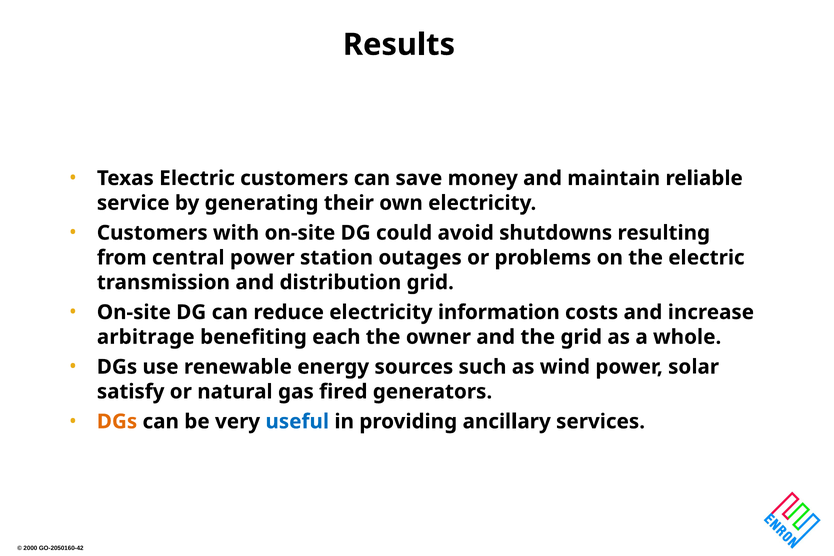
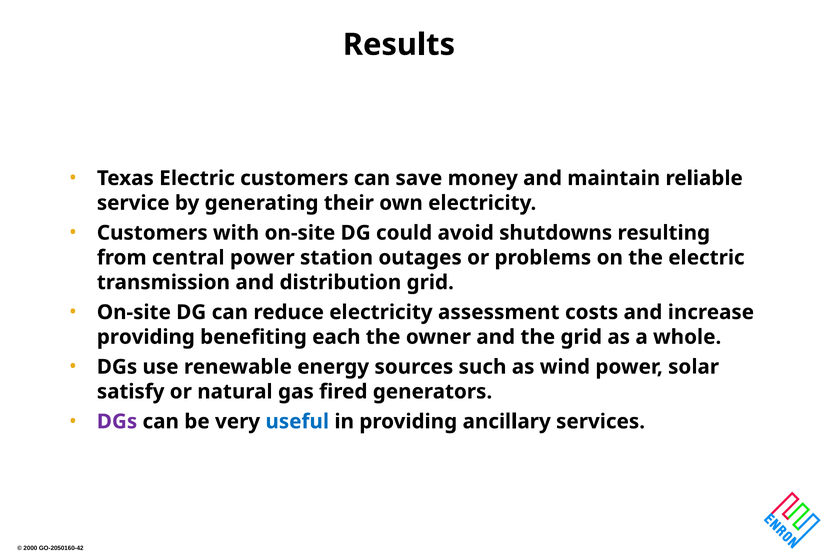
information: information -> assessment
arbitrage at (146, 337): arbitrage -> providing
DGs at (117, 421) colour: orange -> purple
